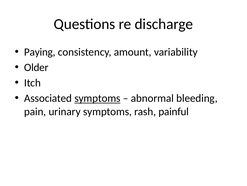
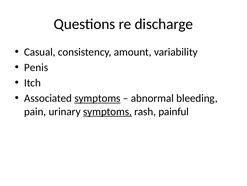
Paying: Paying -> Casual
Older: Older -> Penis
symptoms at (107, 111) underline: none -> present
